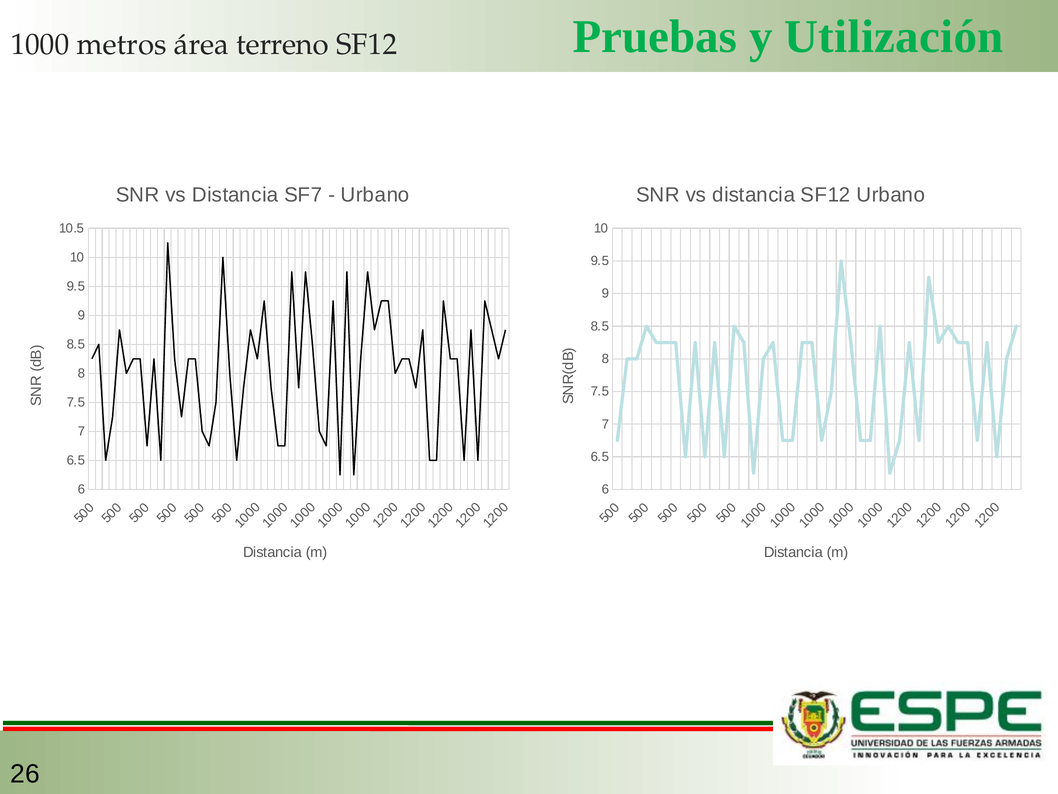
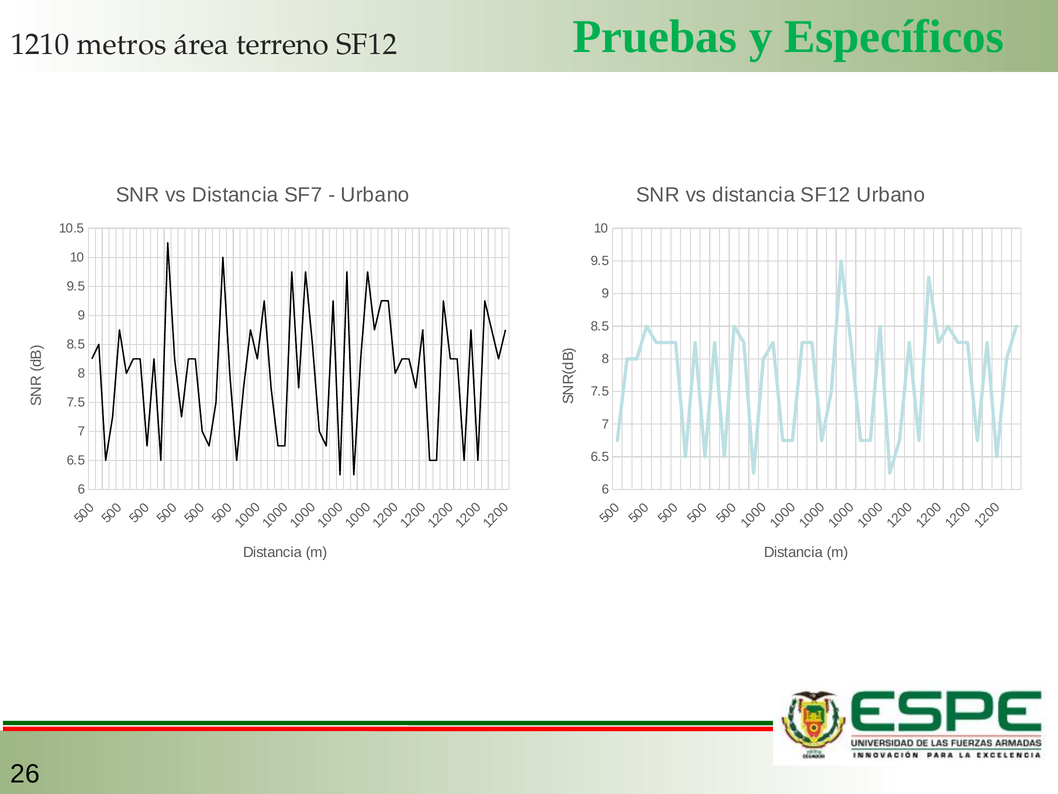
Utilización: Utilización -> Específicos
1000: 1000 -> 1210
